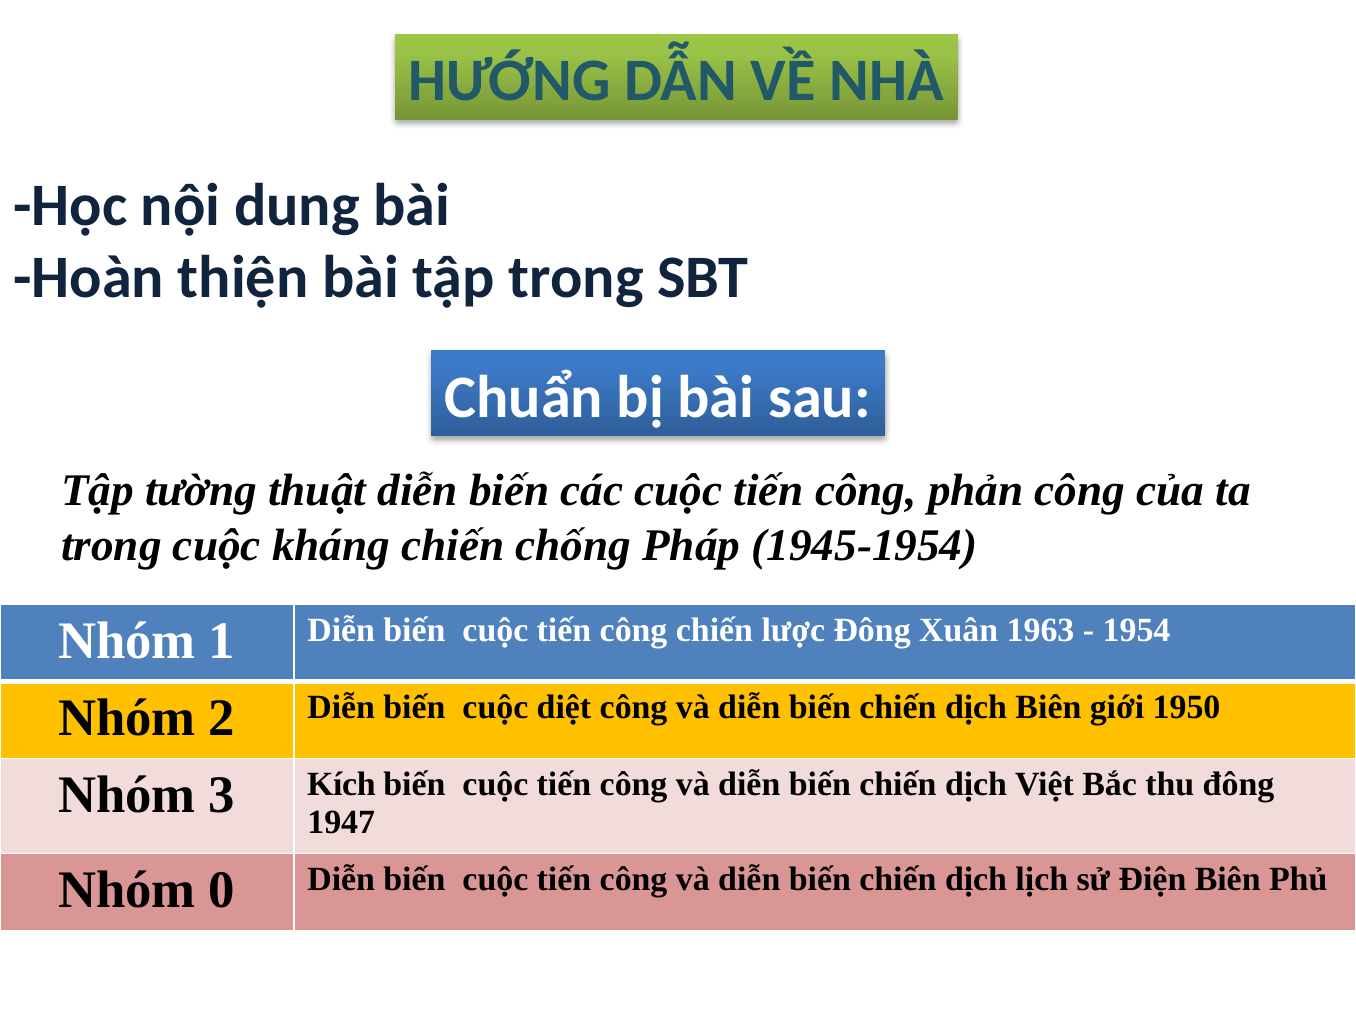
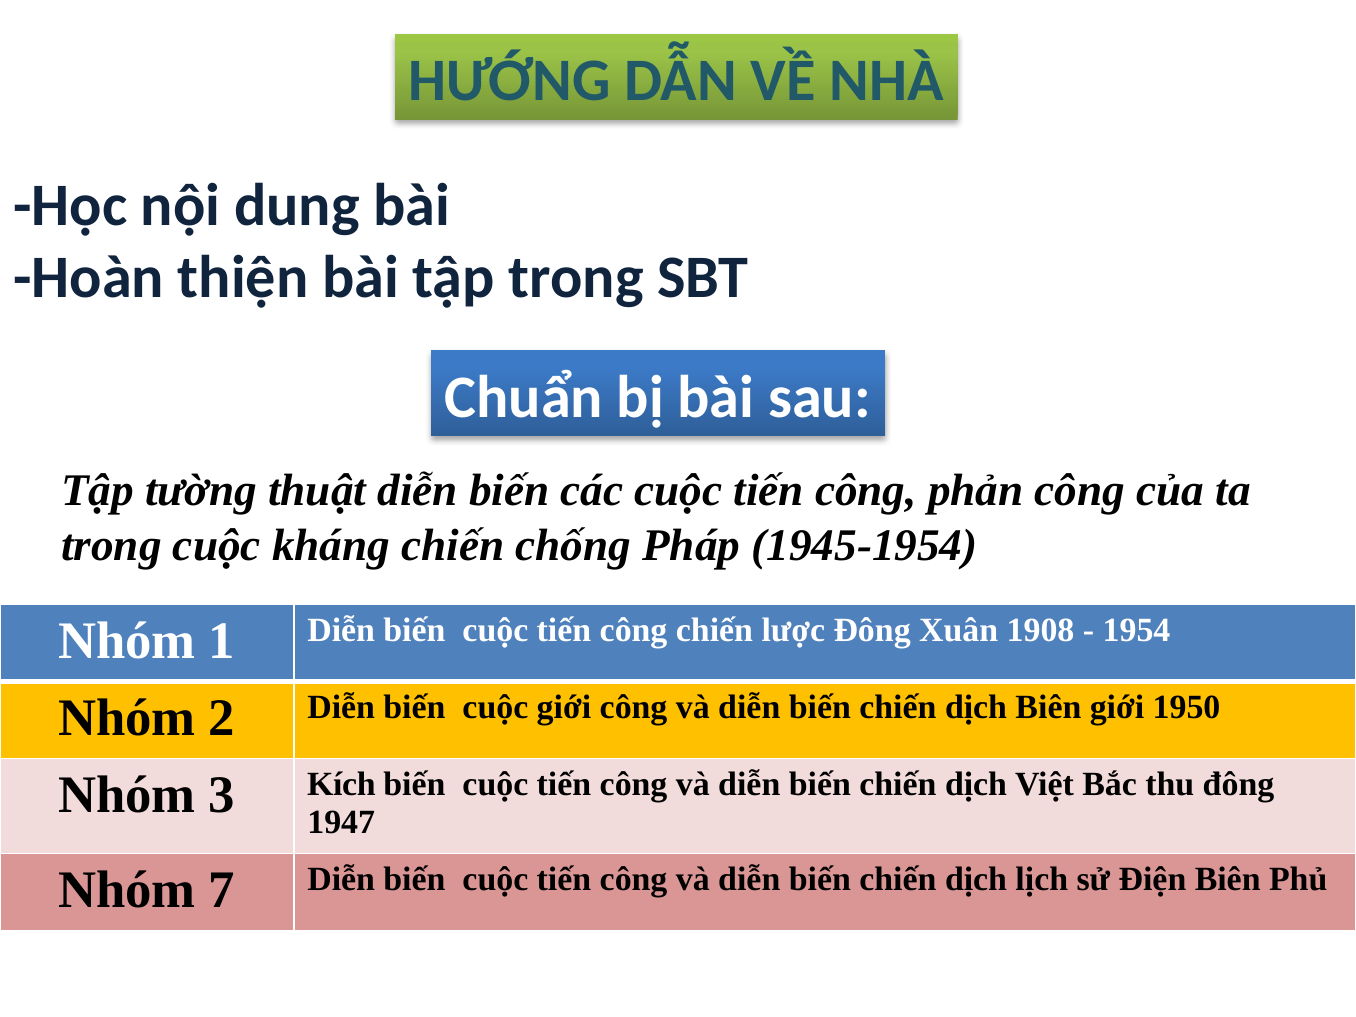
1963: 1963 -> 1908
cuộc diệt: diệt -> giới
0: 0 -> 7
